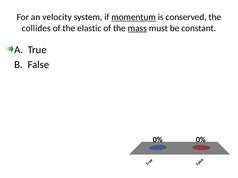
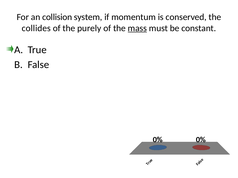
velocity: velocity -> collision
momentum underline: present -> none
elastic: elastic -> purely
